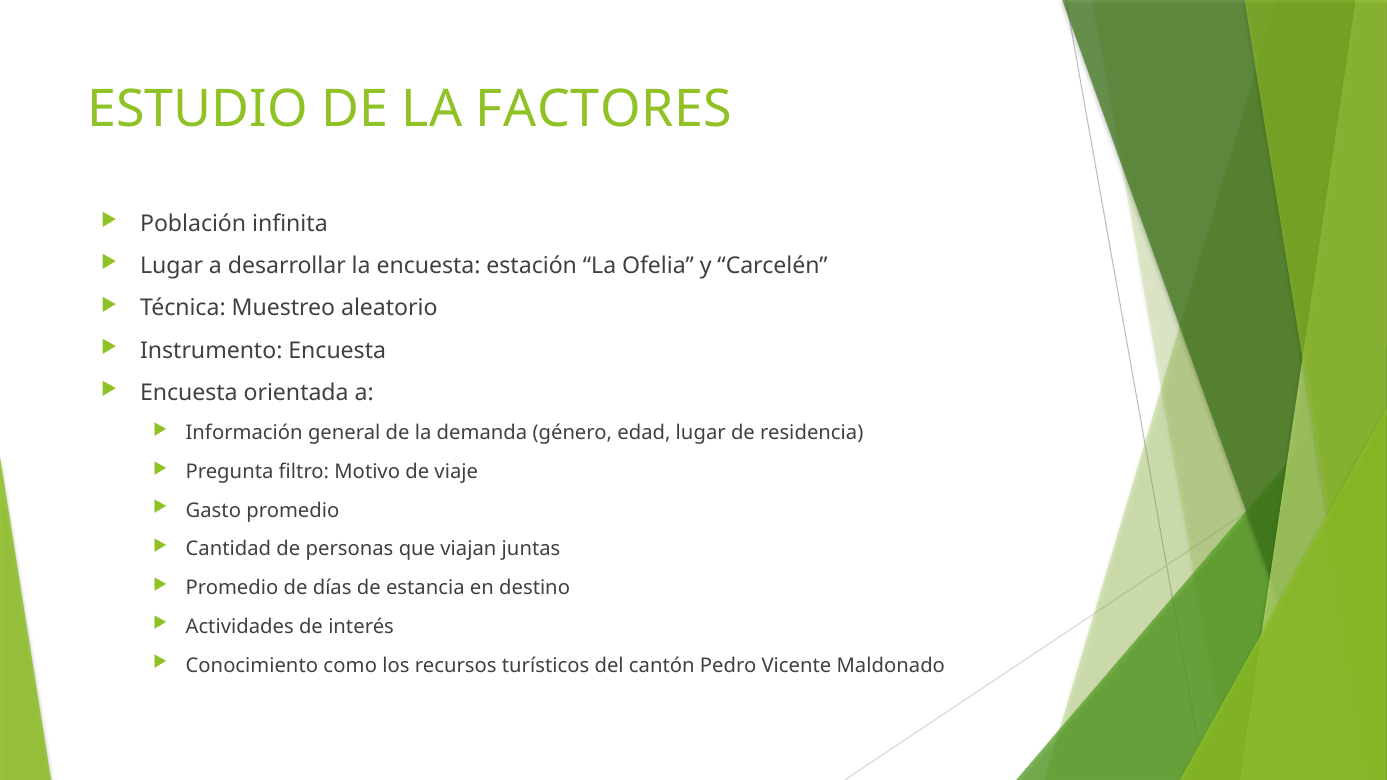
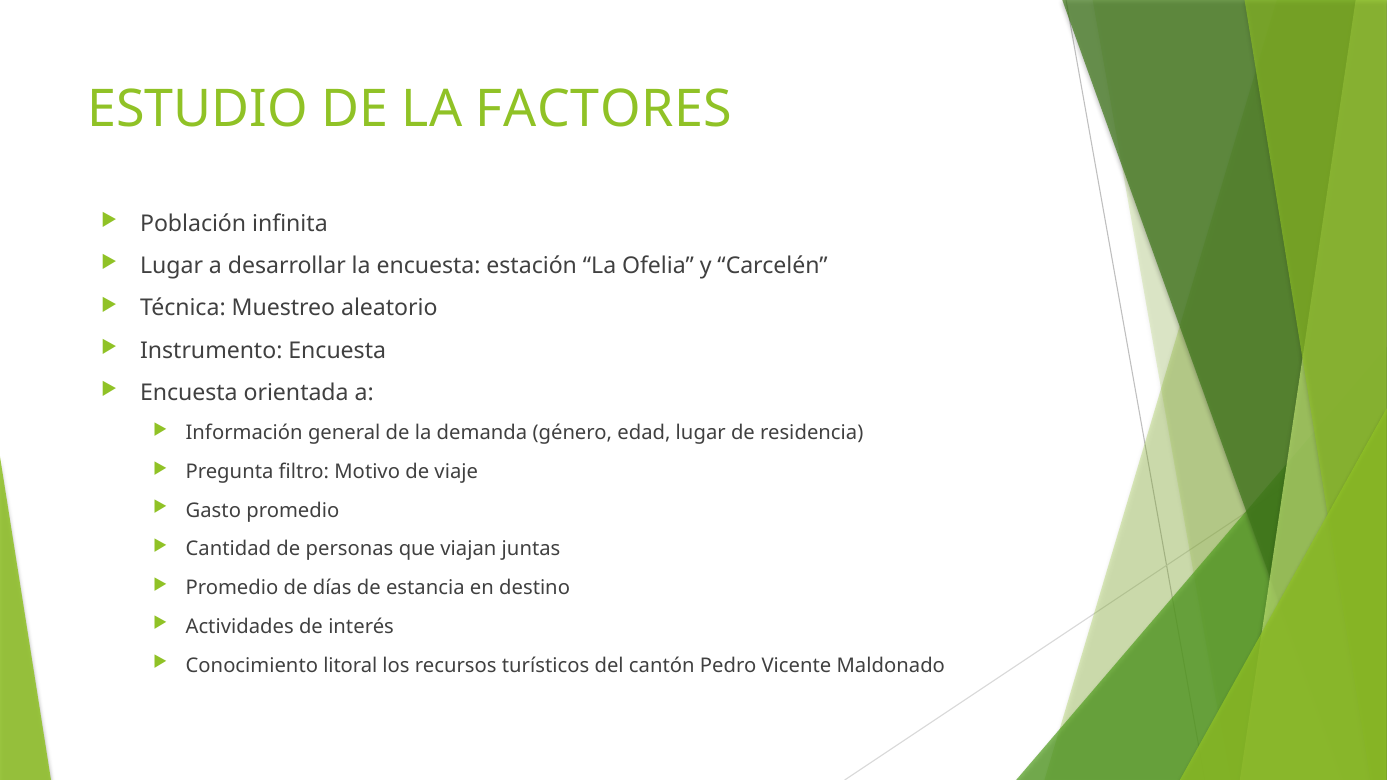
como: como -> litoral
